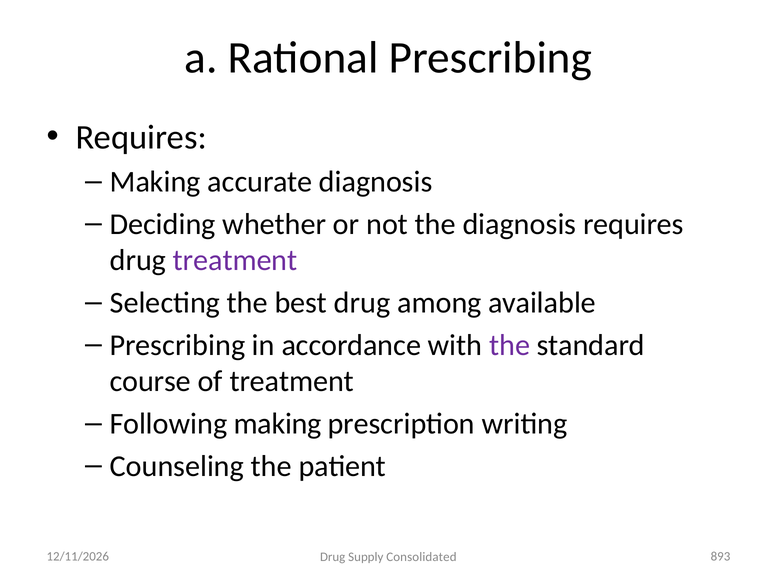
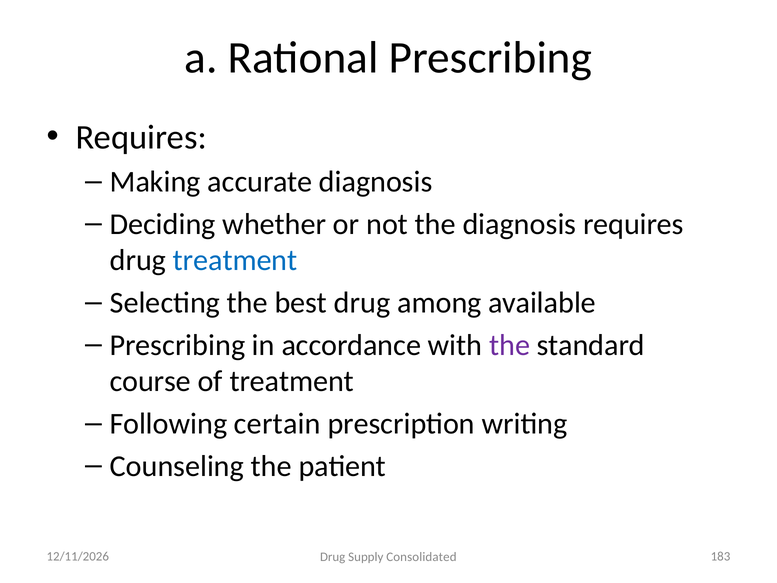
treatment at (235, 260) colour: purple -> blue
Following making: making -> certain
893: 893 -> 183
